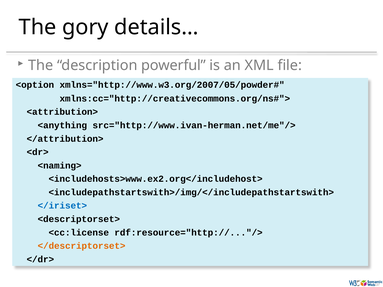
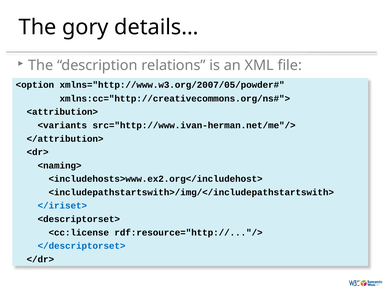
powerful: powerful -> relations
<anything: <anything -> <variants
</descriptorset> colour: orange -> blue
